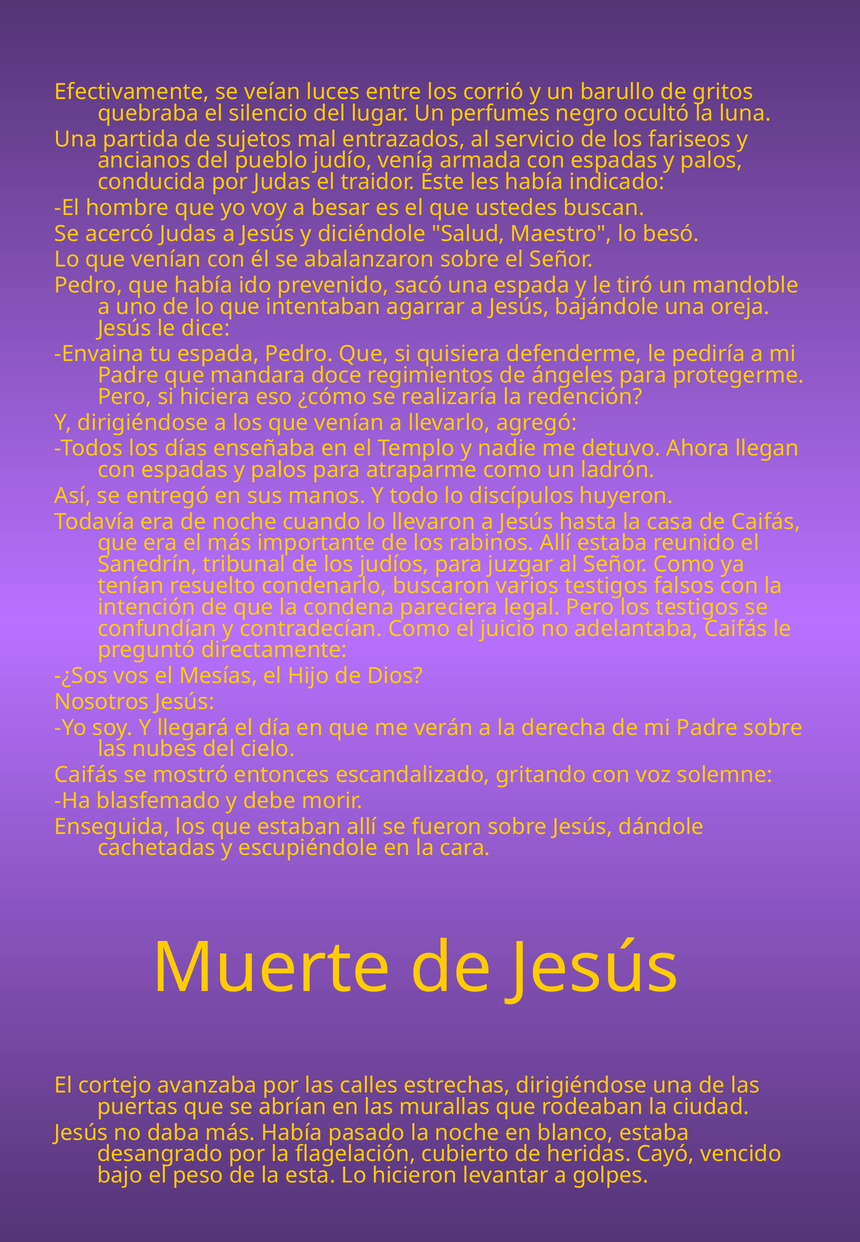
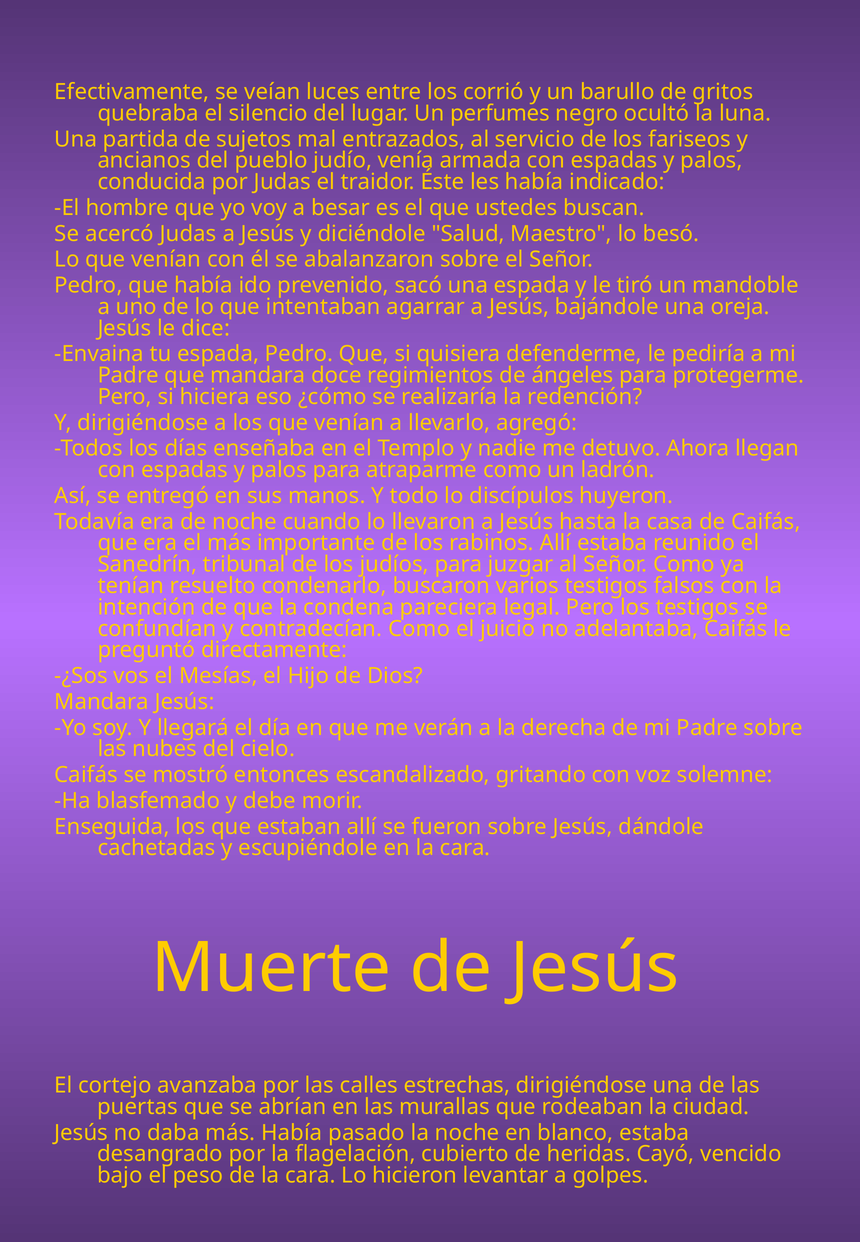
Nosotros at (102, 702): Nosotros -> Mandara
de la esta: esta -> cara
